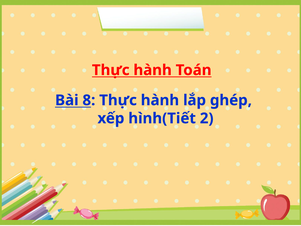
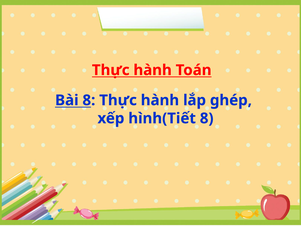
hình(Tiết 2: 2 -> 8
